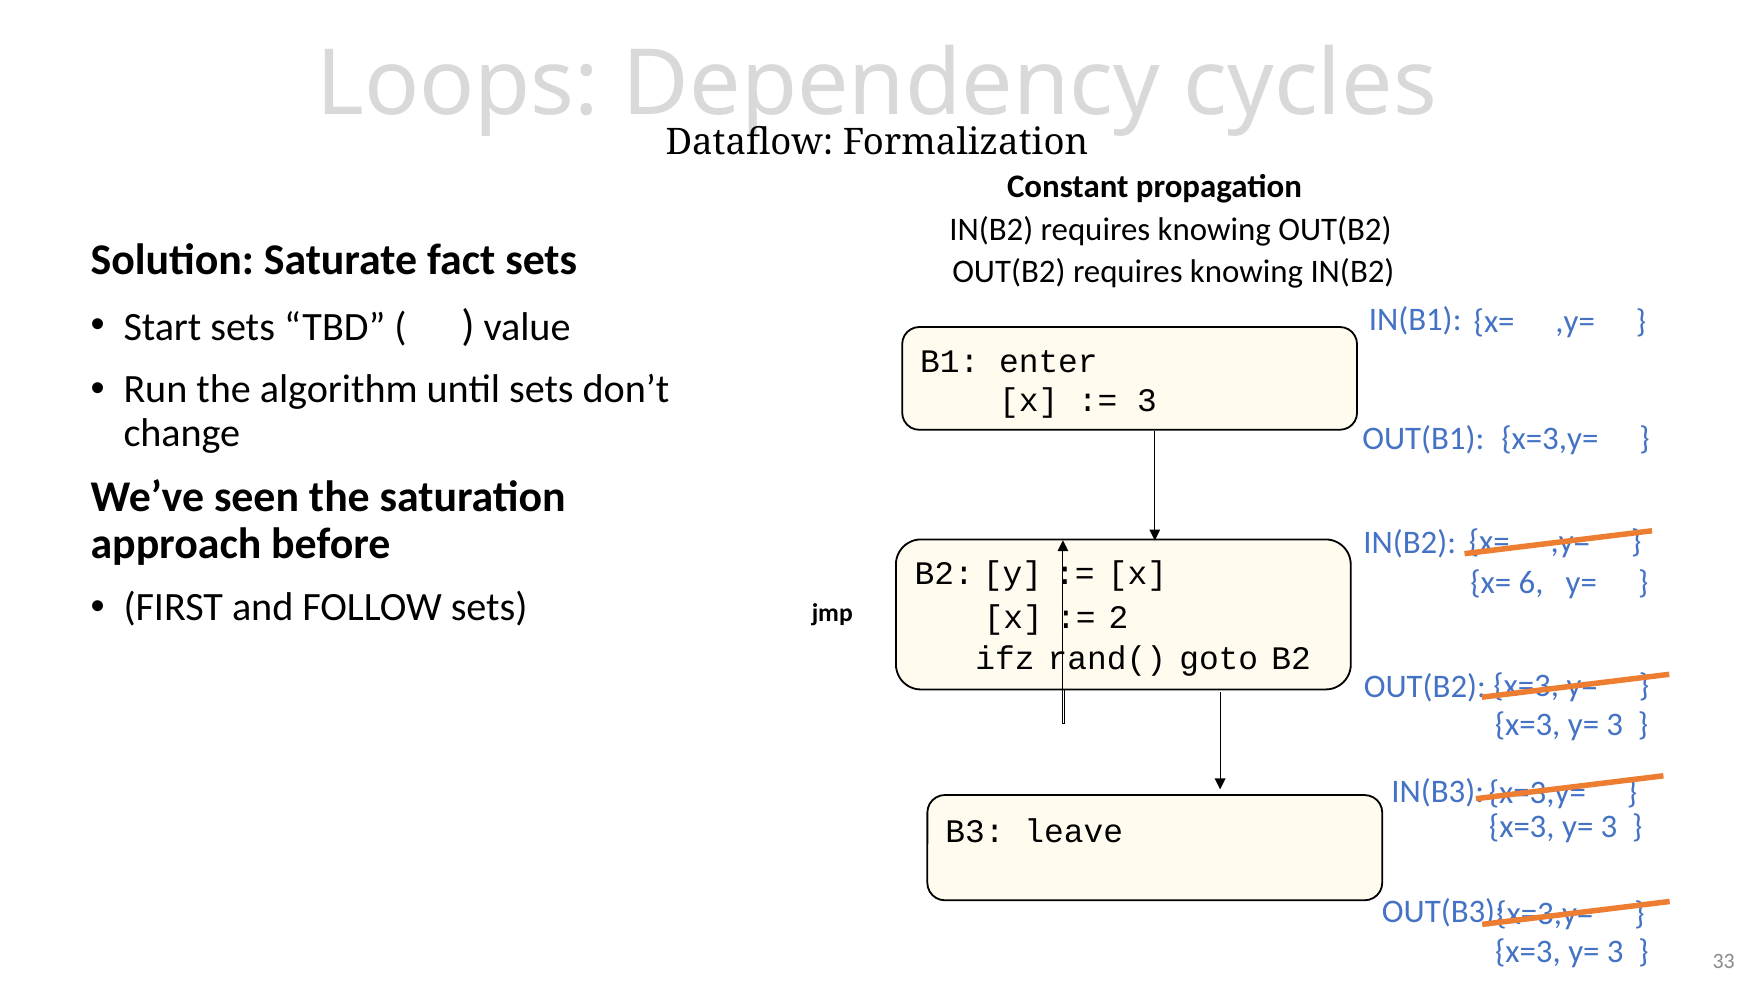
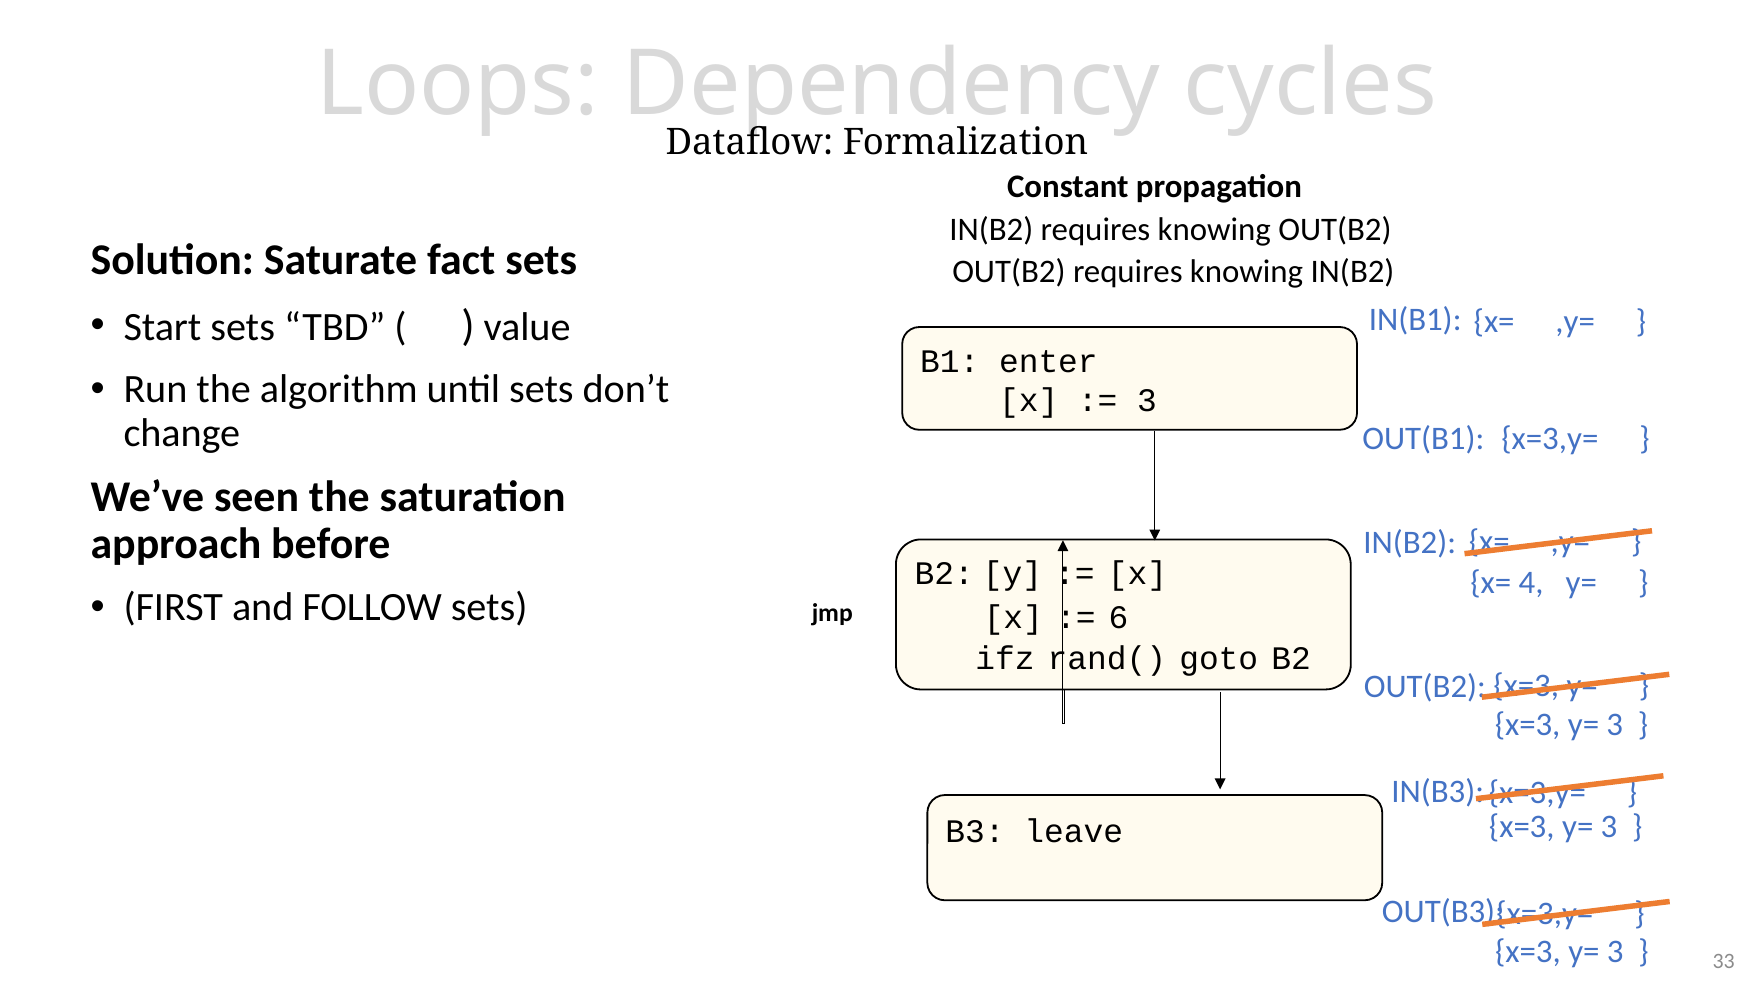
6: 6 -> 4
2: 2 -> 6
